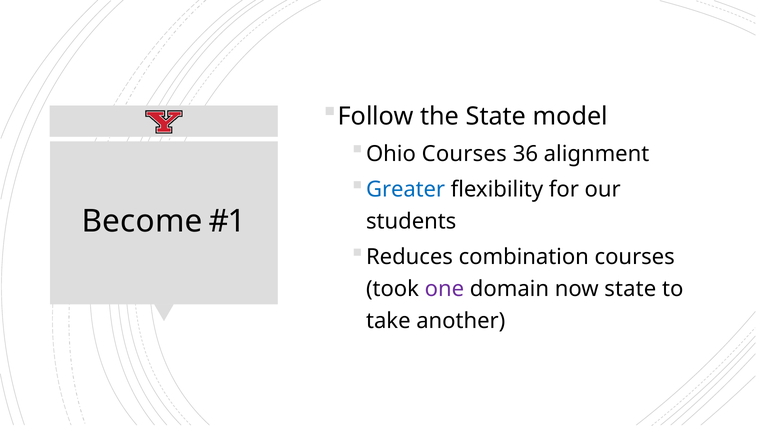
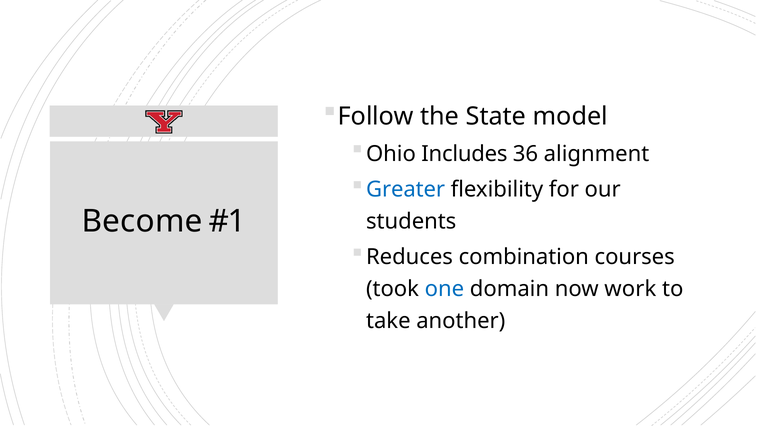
Ohio Courses: Courses -> Includes
one colour: purple -> blue
now state: state -> work
